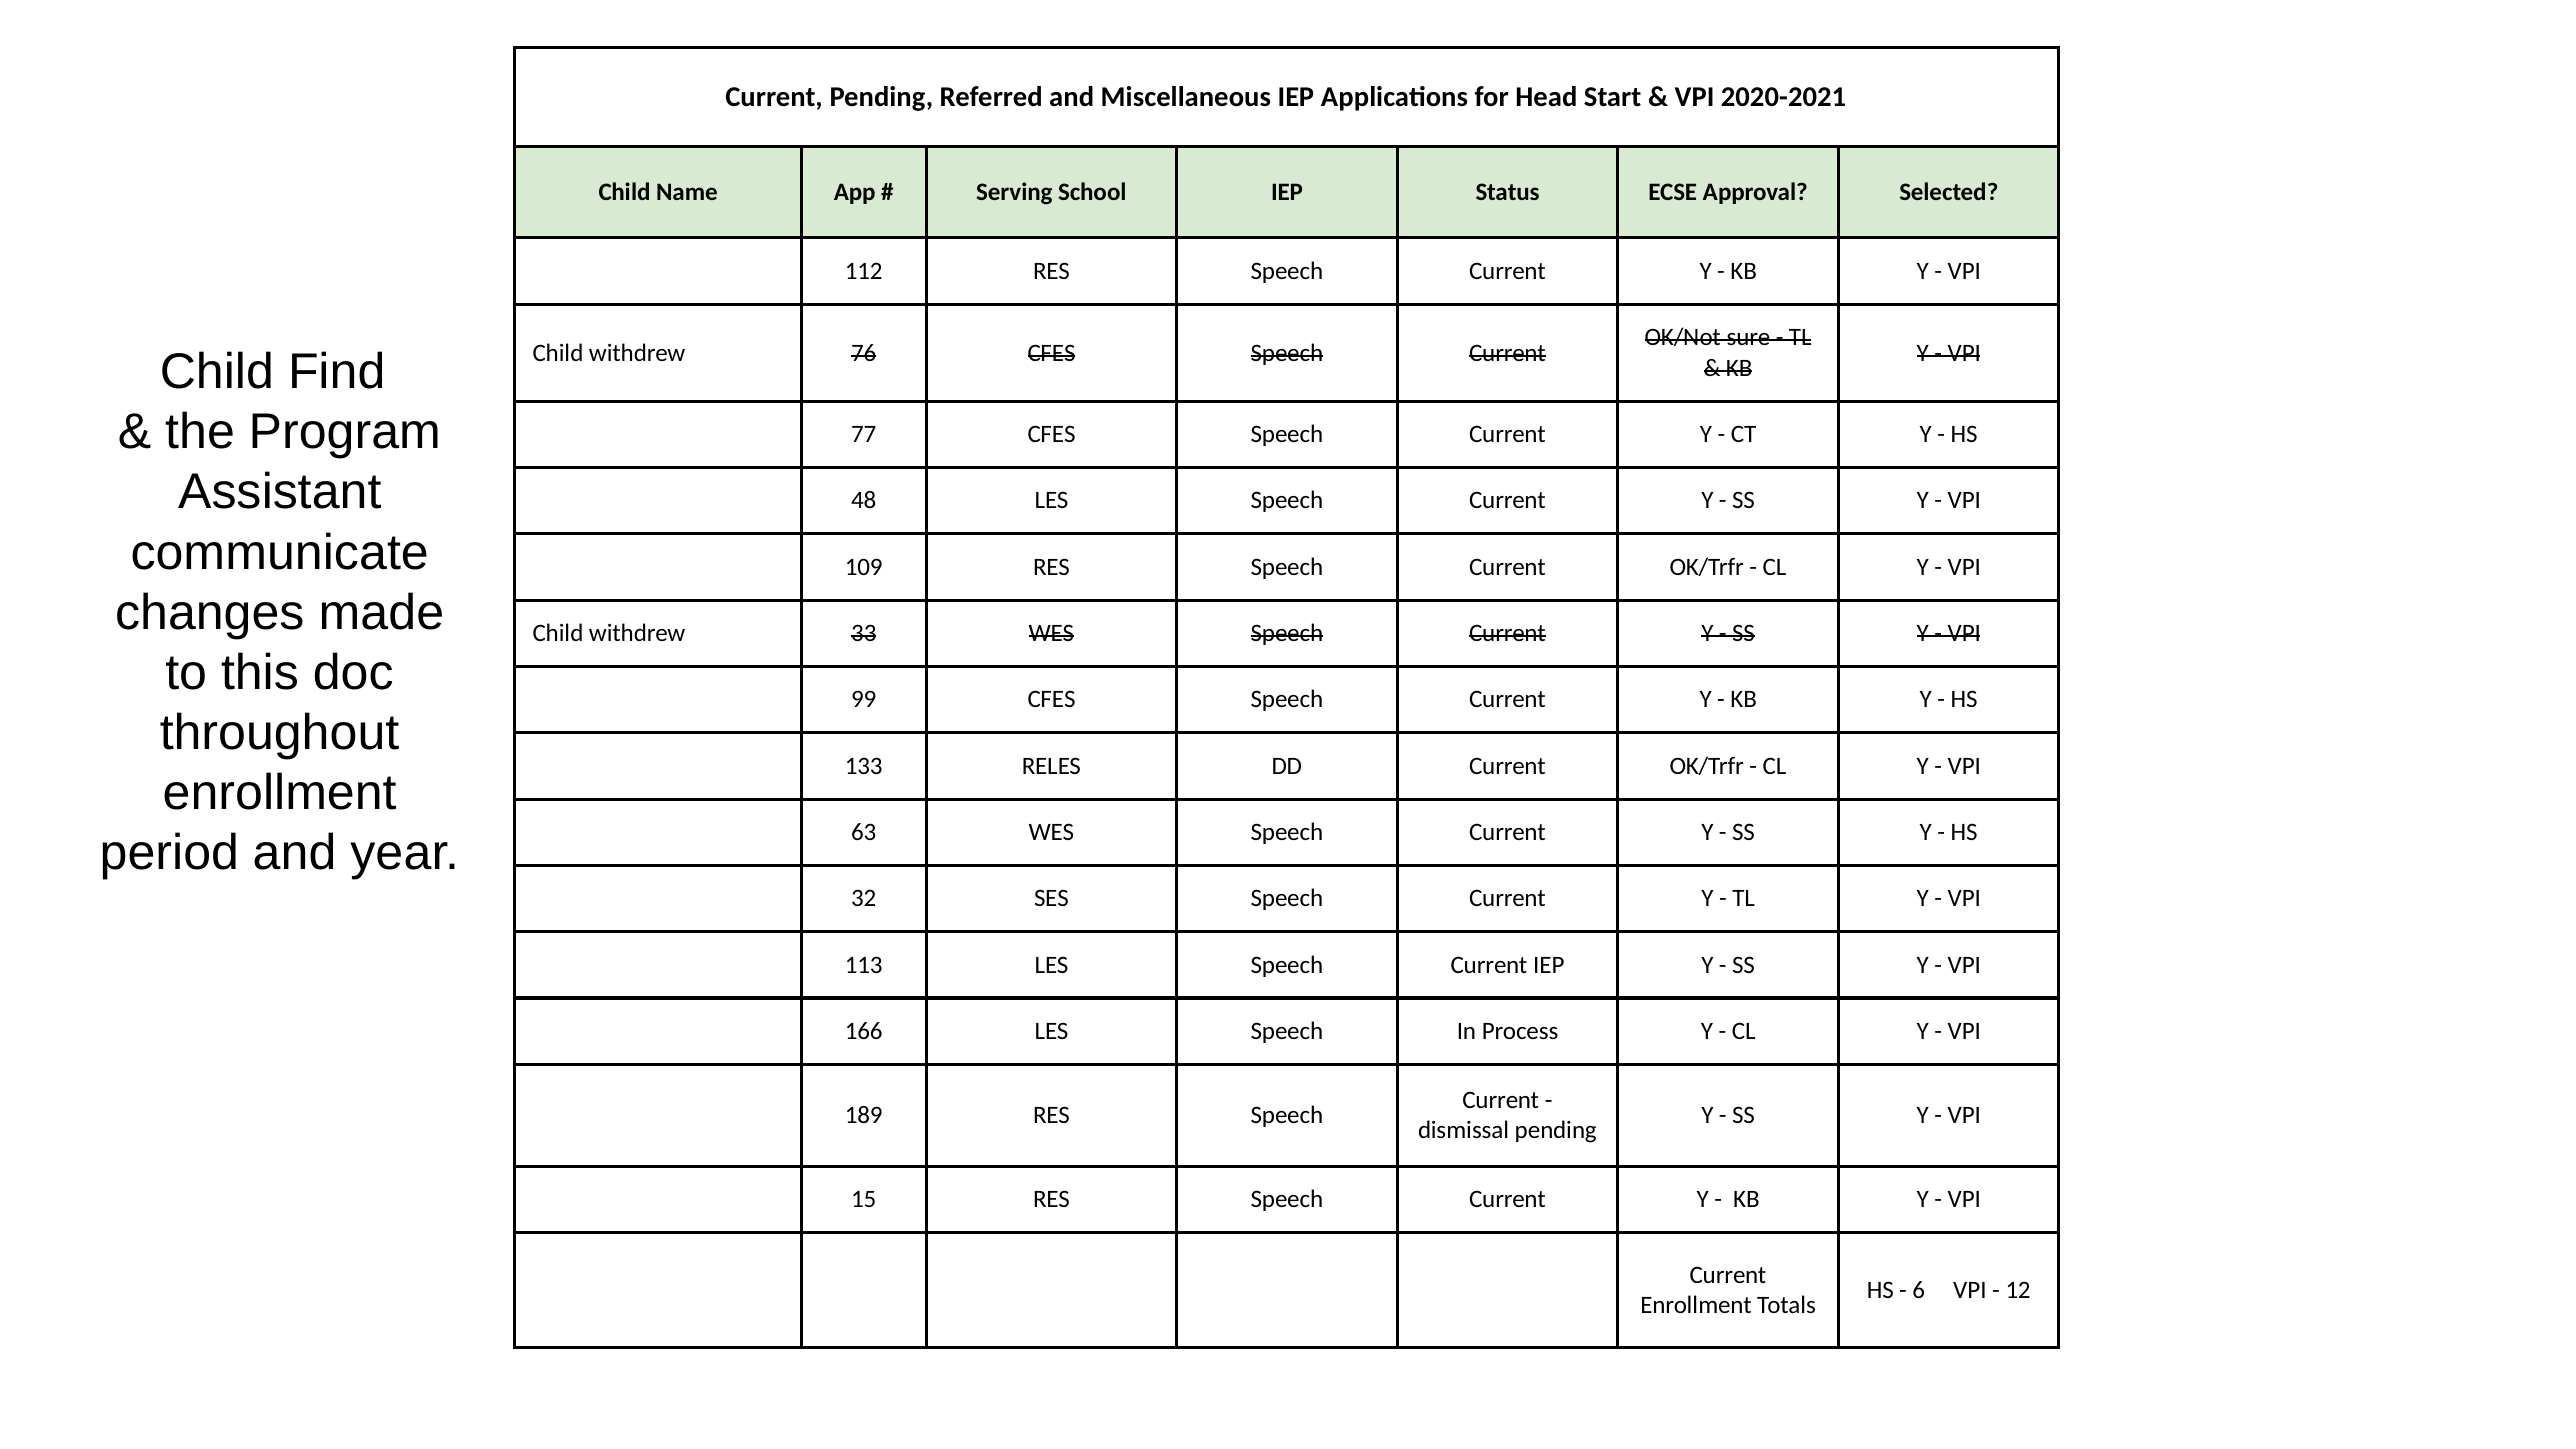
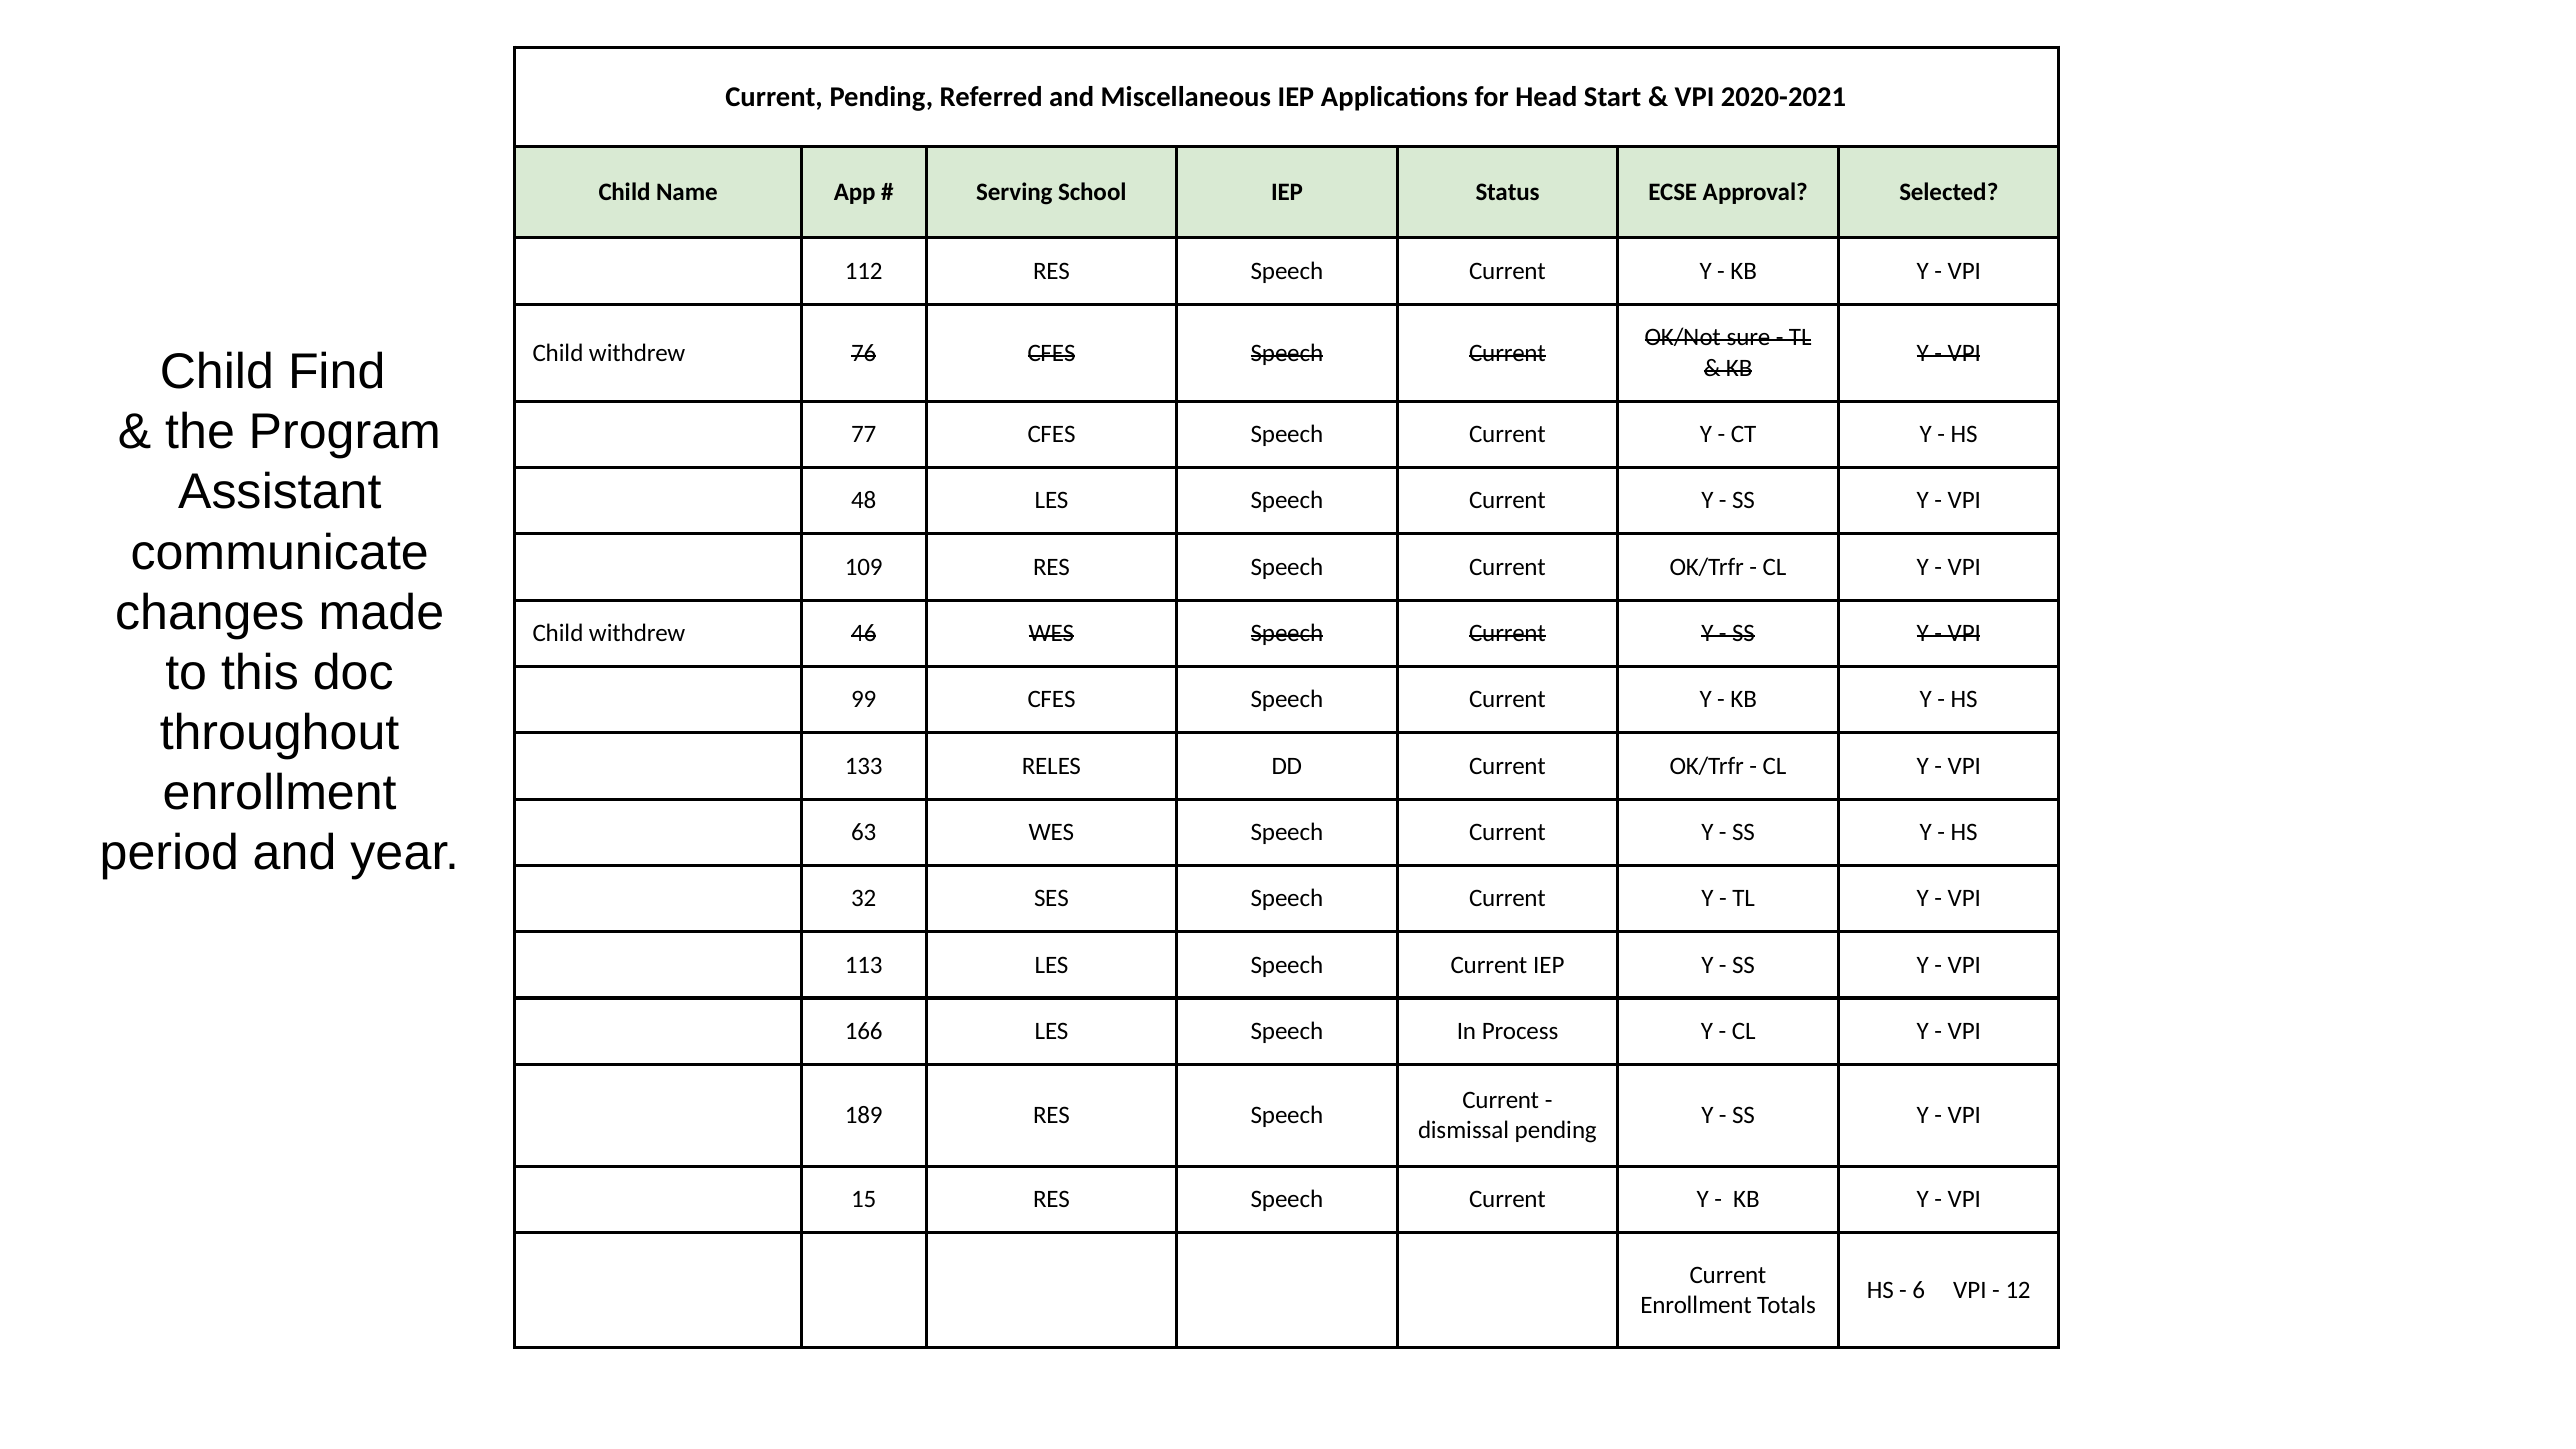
33: 33 -> 46
